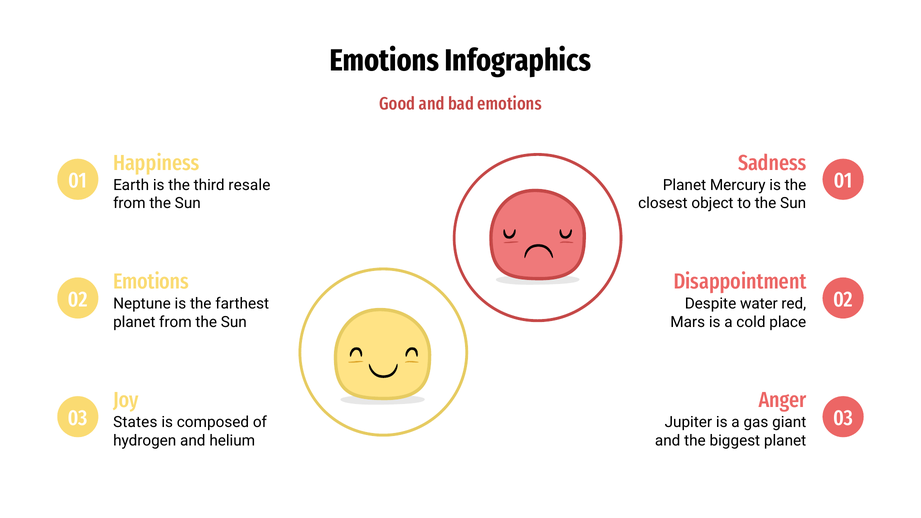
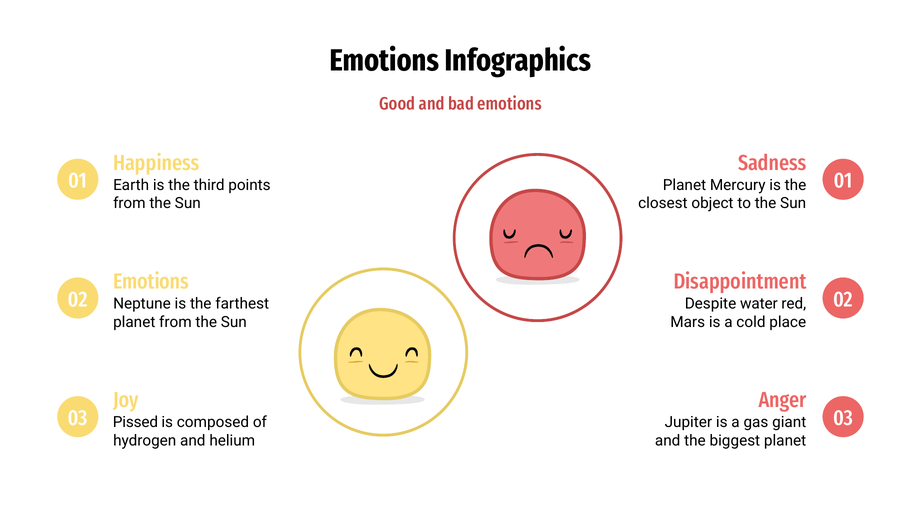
resale: resale -> points
States: States -> Pissed
